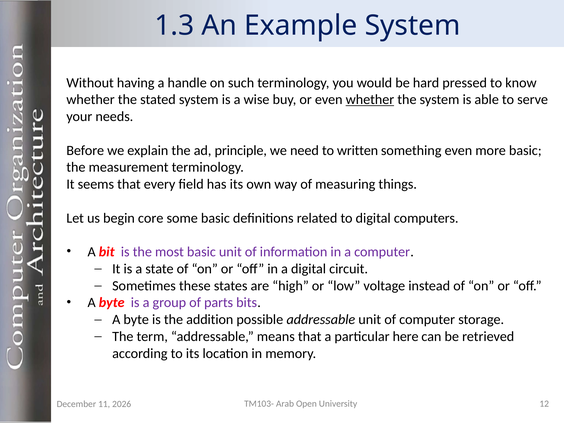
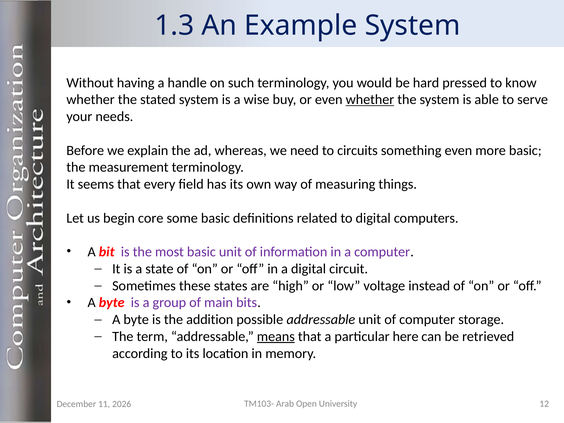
principle: principle -> whereas
written: written -> circuits
parts: parts -> main
means underline: none -> present
